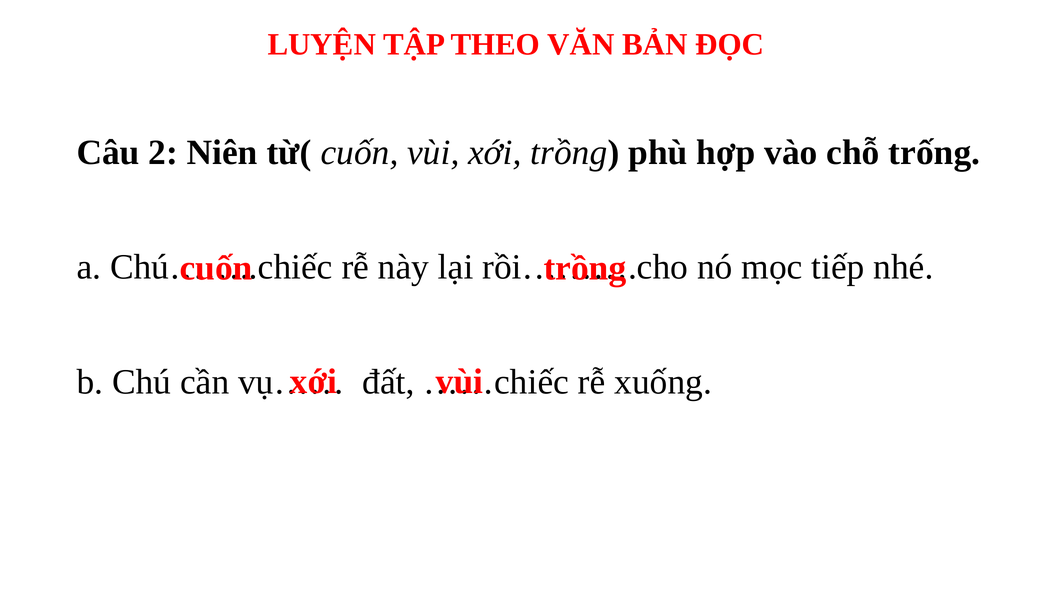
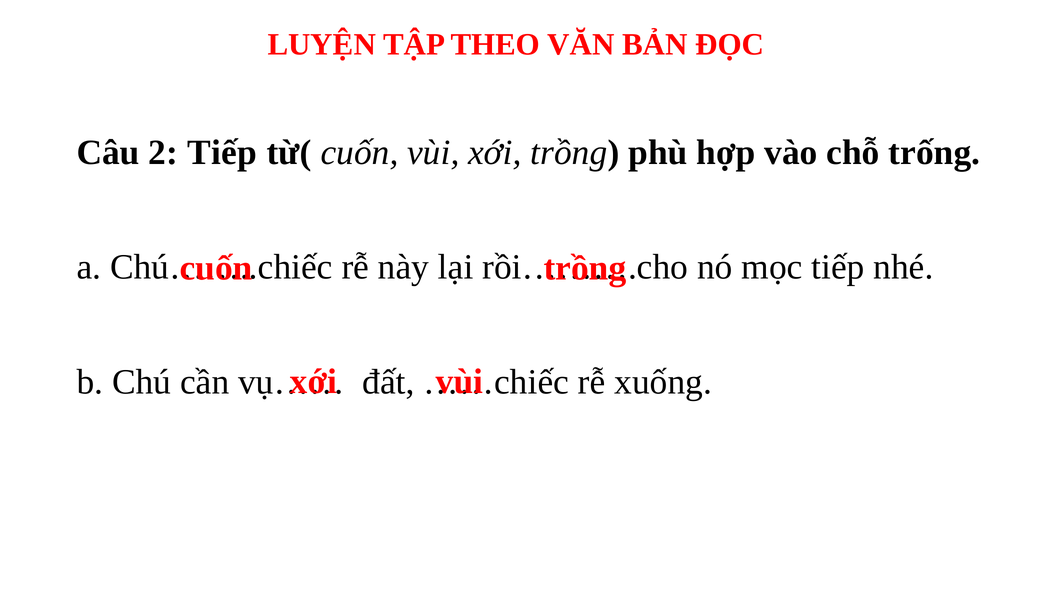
2 Niên: Niên -> Tiếp
